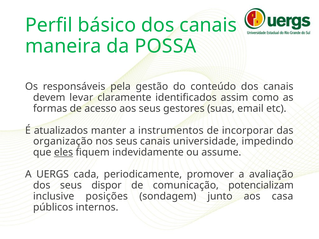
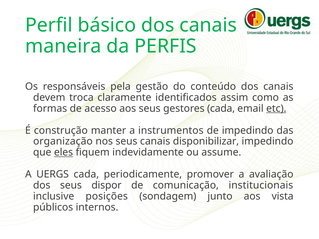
POSSA: POSSA -> PERFIS
levar: levar -> troca
gestores suas: suas -> cada
etc underline: none -> present
atualizados: atualizados -> construção
de incorporar: incorporar -> impedindo
universidade: universidade -> disponibilizar
potencializam: potencializam -> institucionais
casa: casa -> vista
